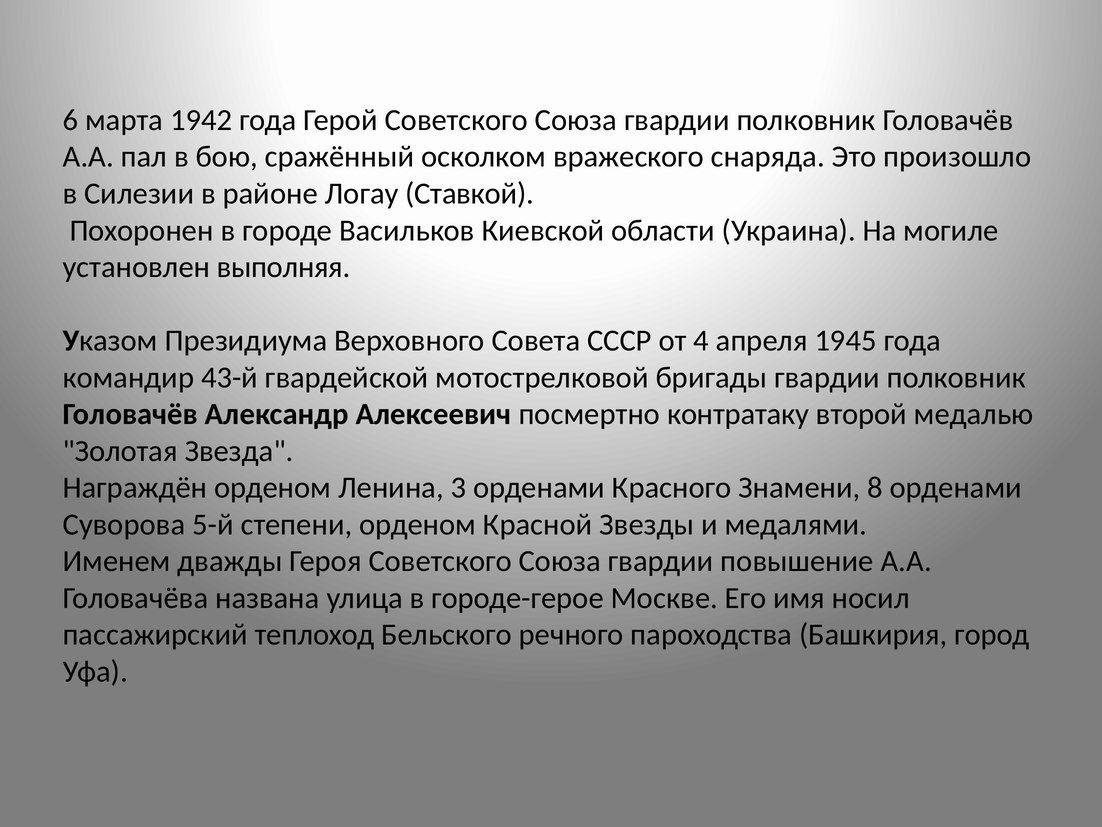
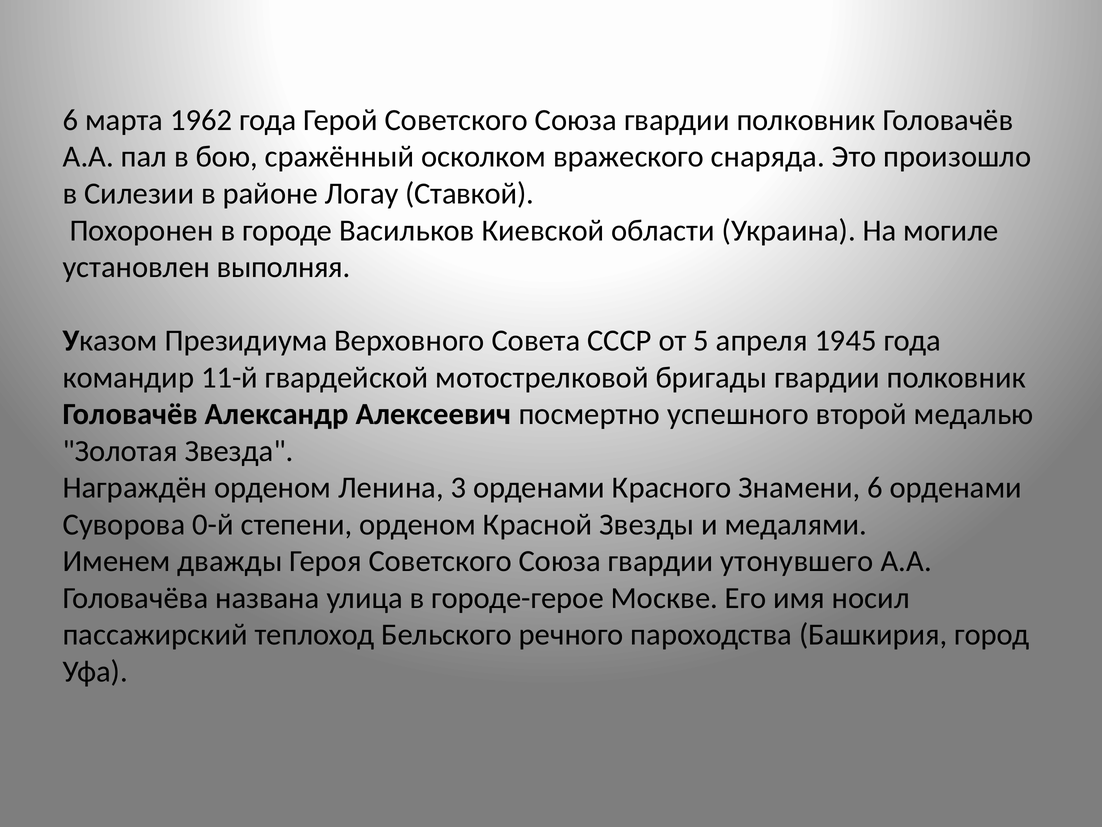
1942: 1942 -> 1962
4: 4 -> 5
43-й: 43-й -> 11-й
контратаку: контратаку -> успешного
Знамени 8: 8 -> 6
5-й: 5-й -> 0-й
повышение: повышение -> утонувшего
